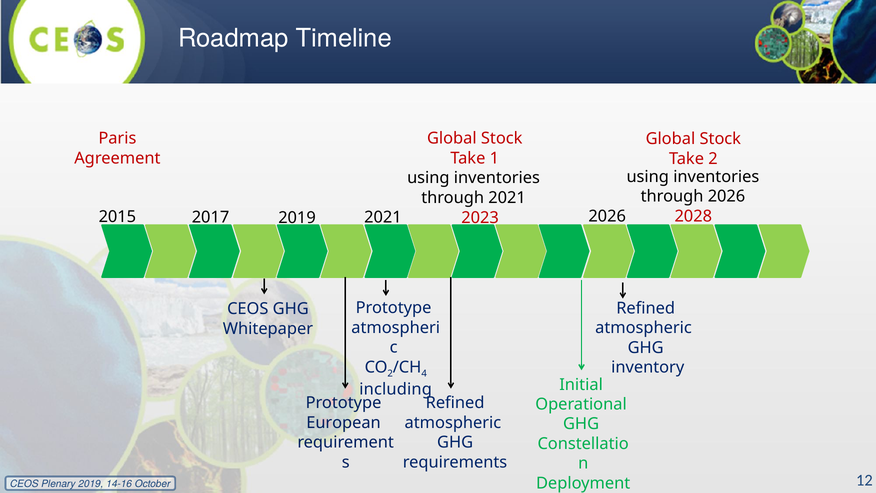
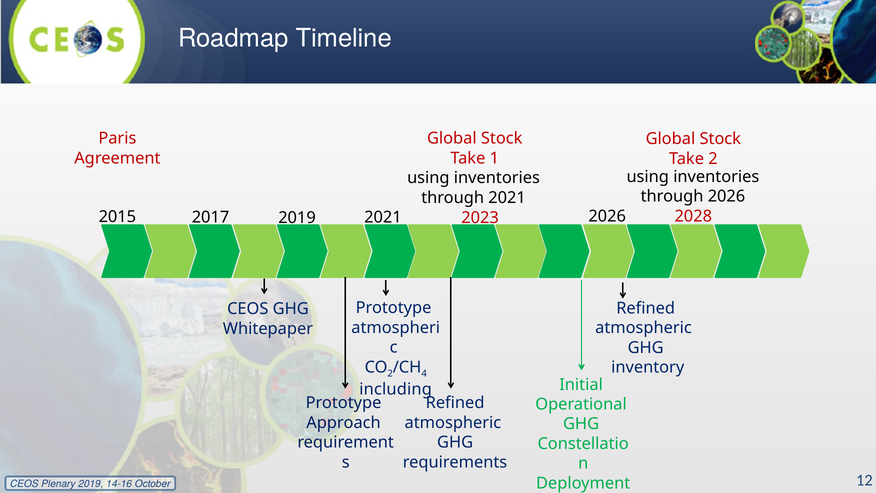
European: European -> Approach
